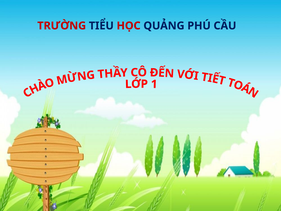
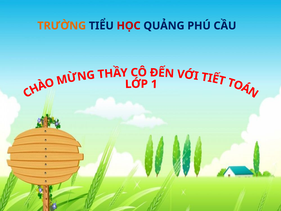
TRƯỜNG colour: red -> orange
